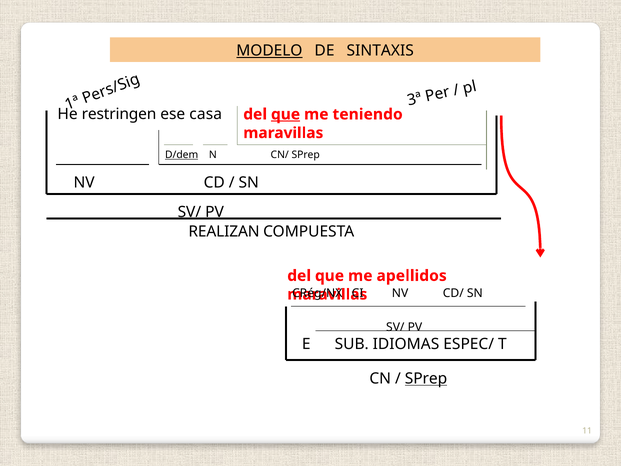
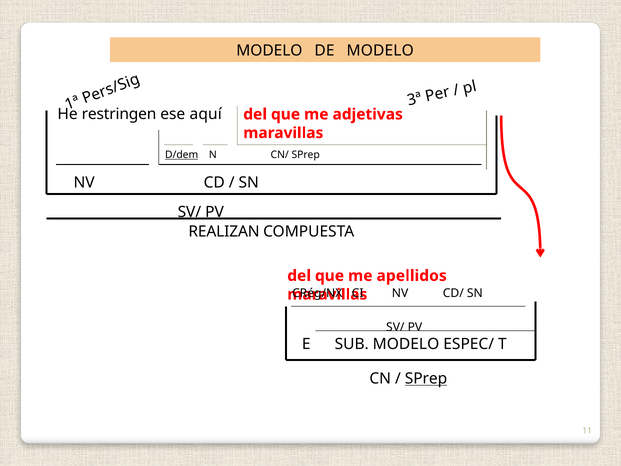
MODELO at (269, 51) underline: present -> none
DE SINTAXIS: SINTAXIS -> MODELO
casa: casa -> aquí
que at (286, 114) underline: present -> none
teniendo: teniendo -> adjetivas
SUB IDIOMAS: IDIOMAS -> MODELO
